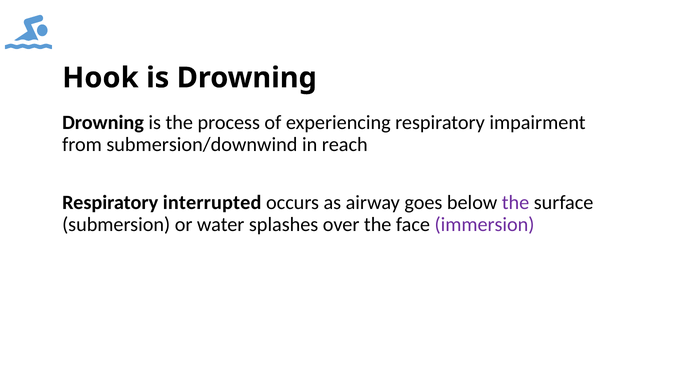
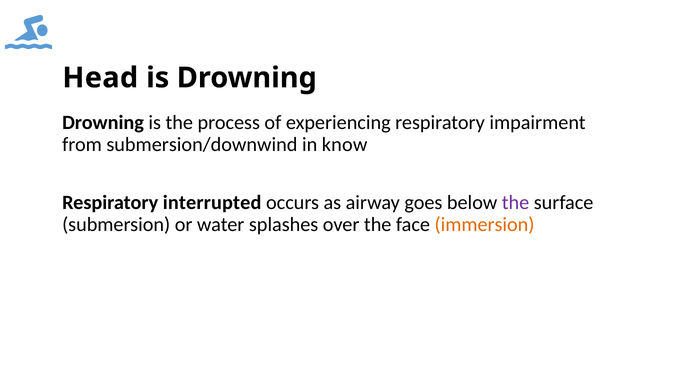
Hook: Hook -> Head
reach: reach -> know
immersion colour: purple -> orange
